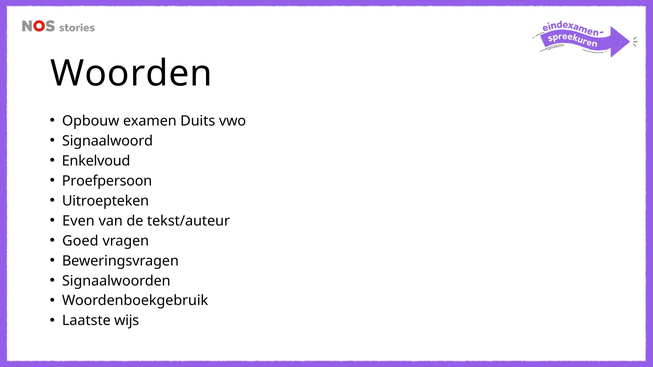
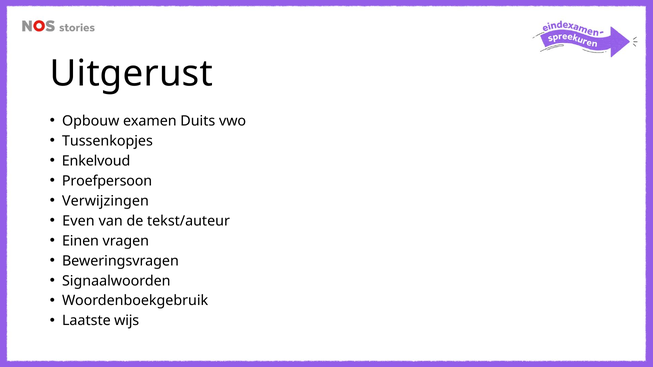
Woorden: Woorden -> Uitgerust
Signaalwoord: Signaalwoord -> Tussenkopjes
Uitroepteken: Uitroepteken -> Verwijzingen
Goed: Goed -> Einen
